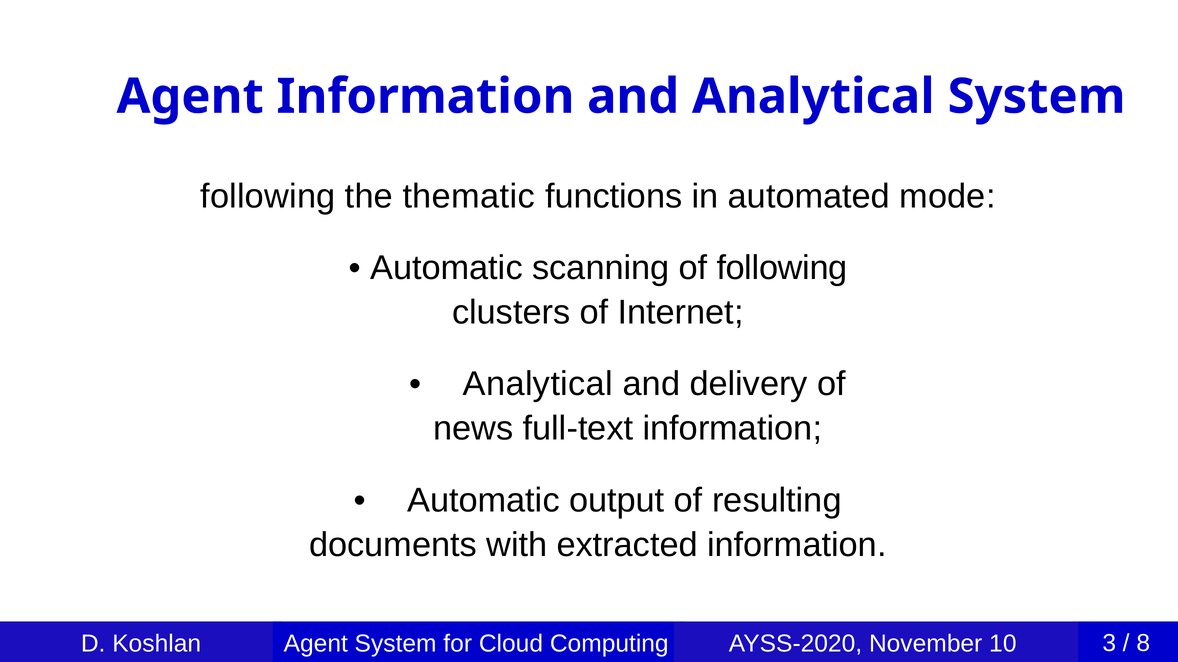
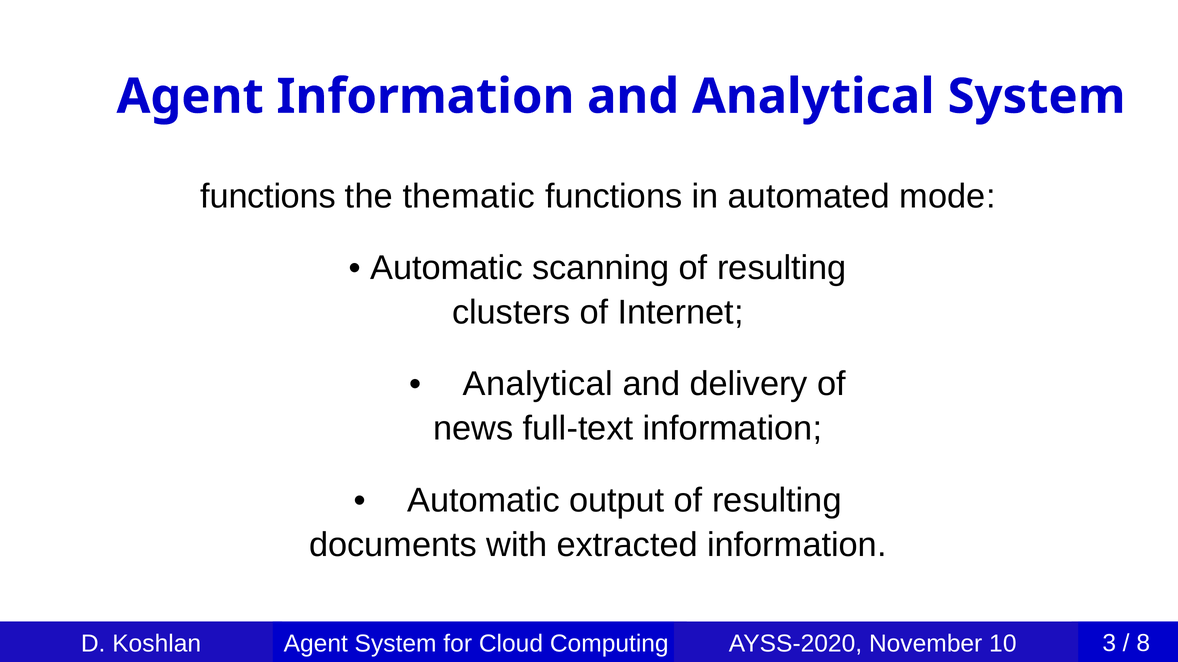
following at (268, 197): following -> functions
scanning of following: following -> resulting
